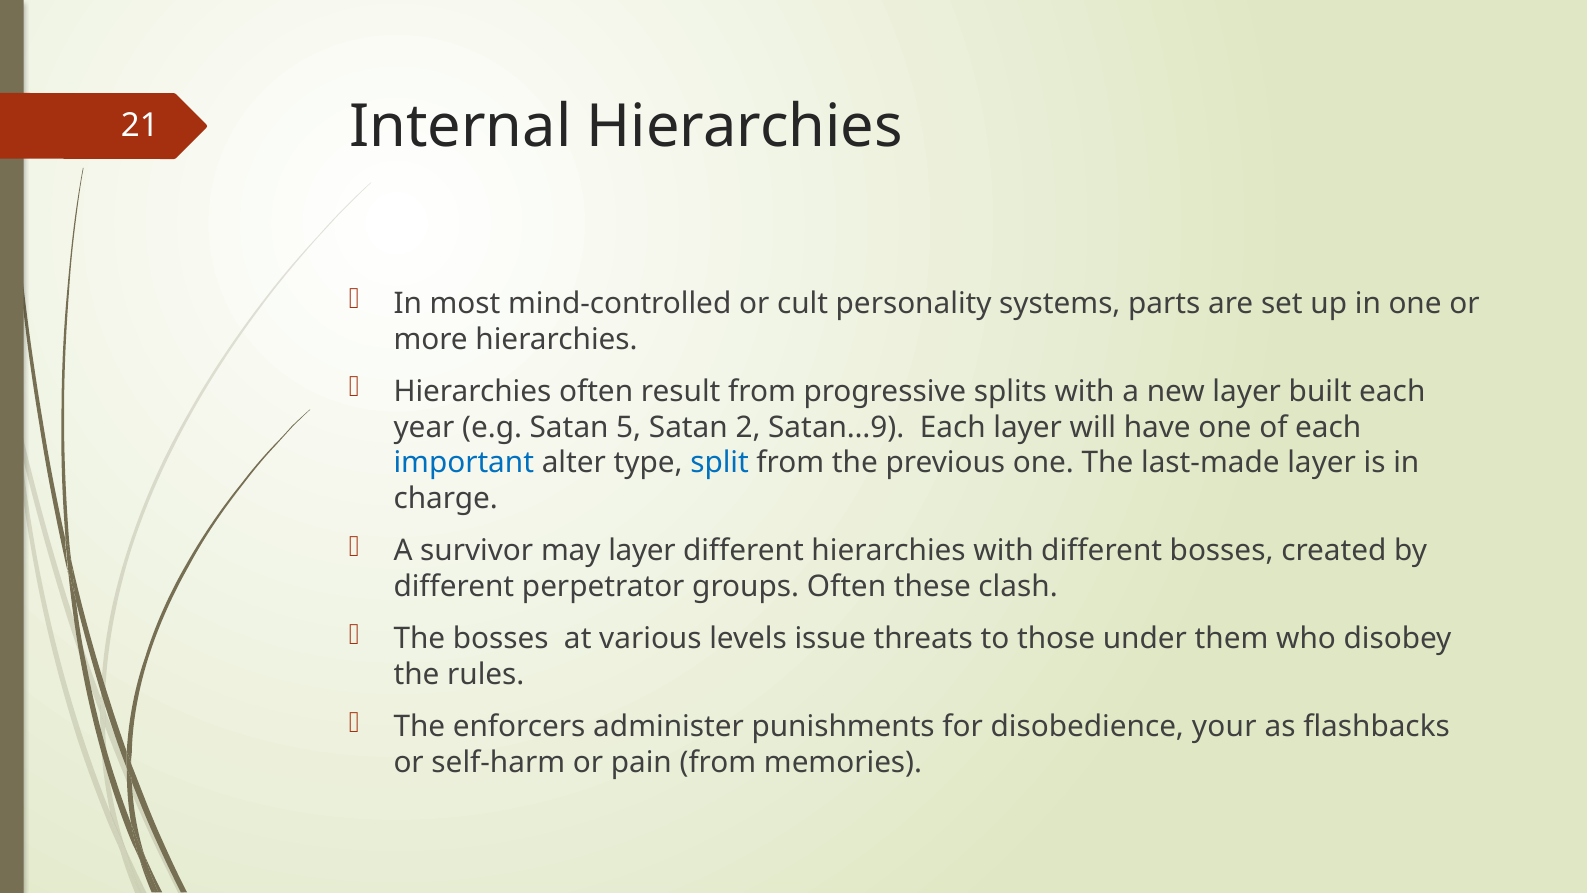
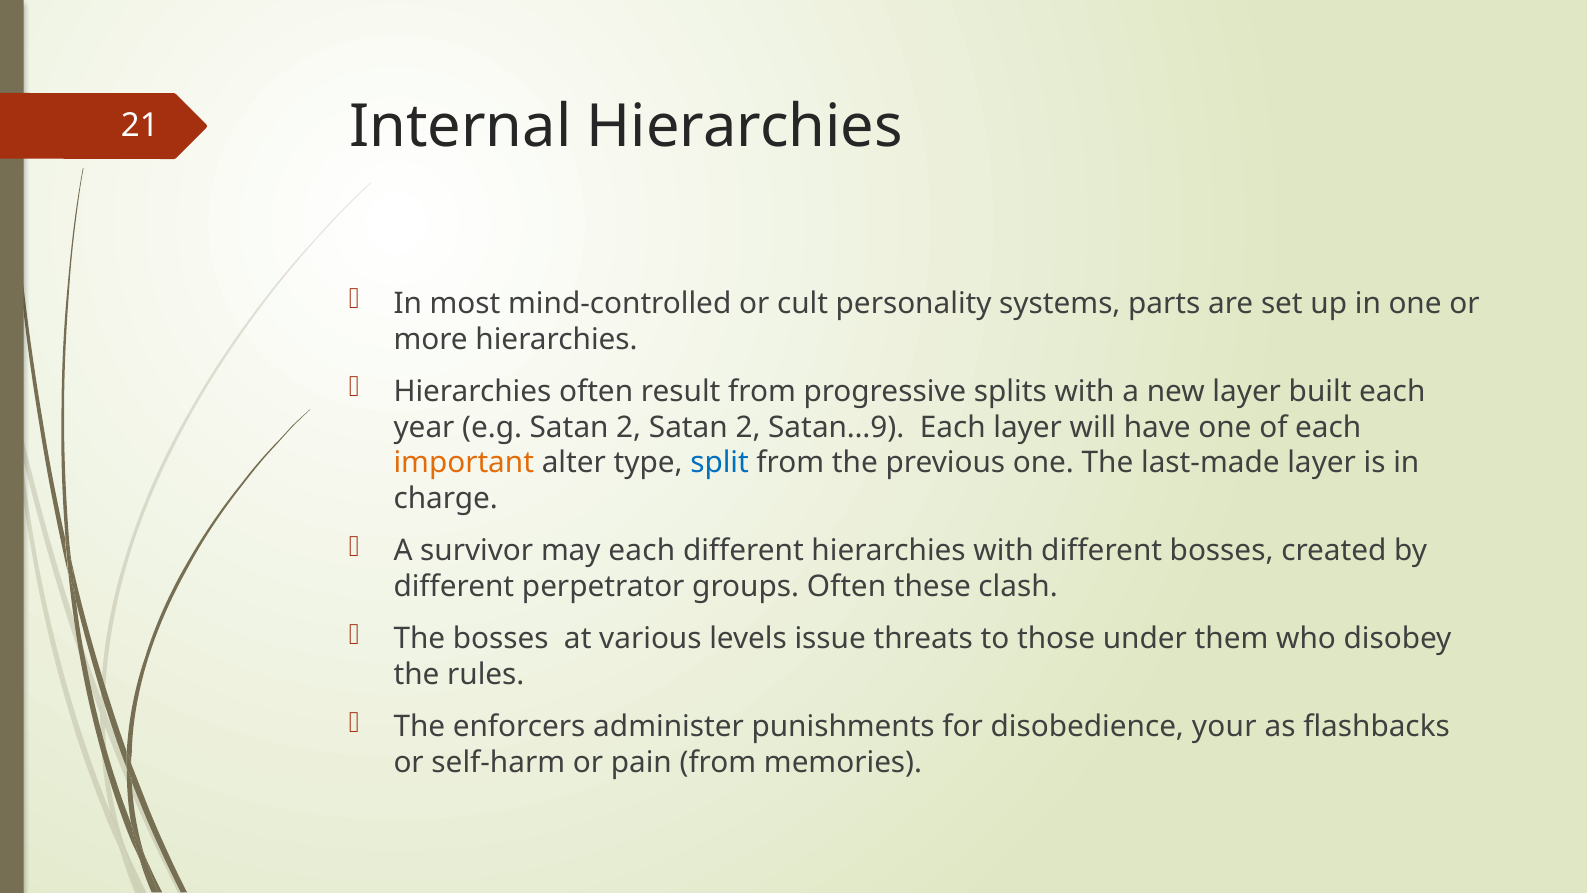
e.g Satan 5: 5 -> 2
important colour: blue -> orange
may layer: layer -> each
